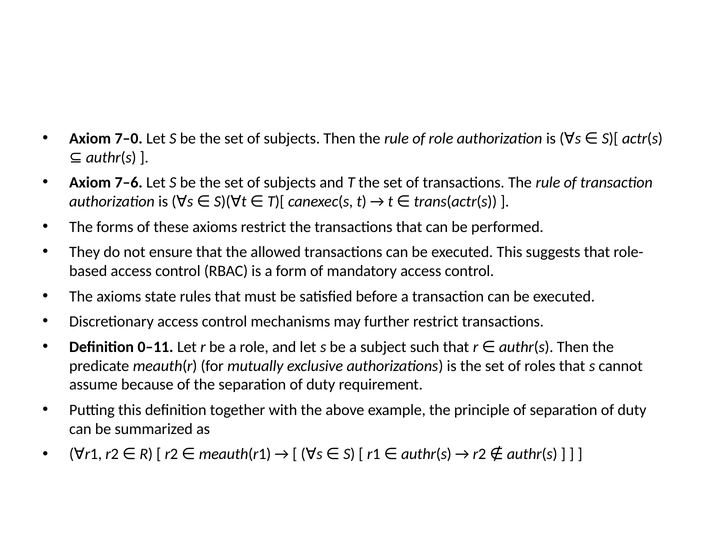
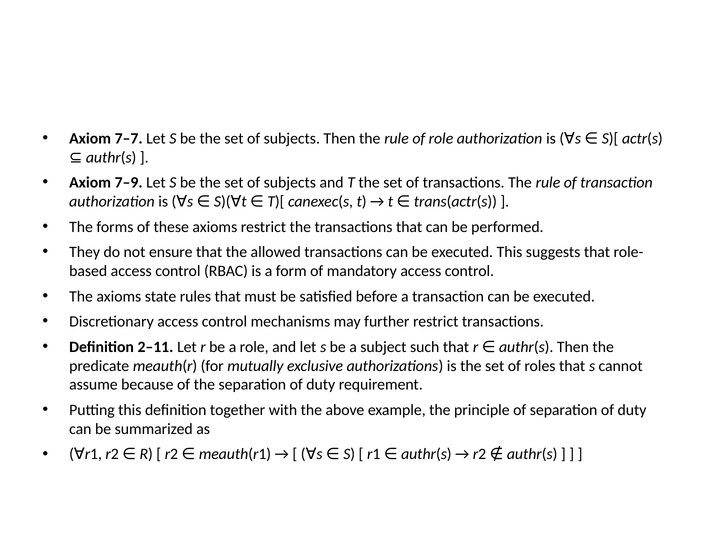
7–0: 7–0 -> 7–7
7–6: 7–6 -> 7–9
0–11: 0–11 -> 2–11
